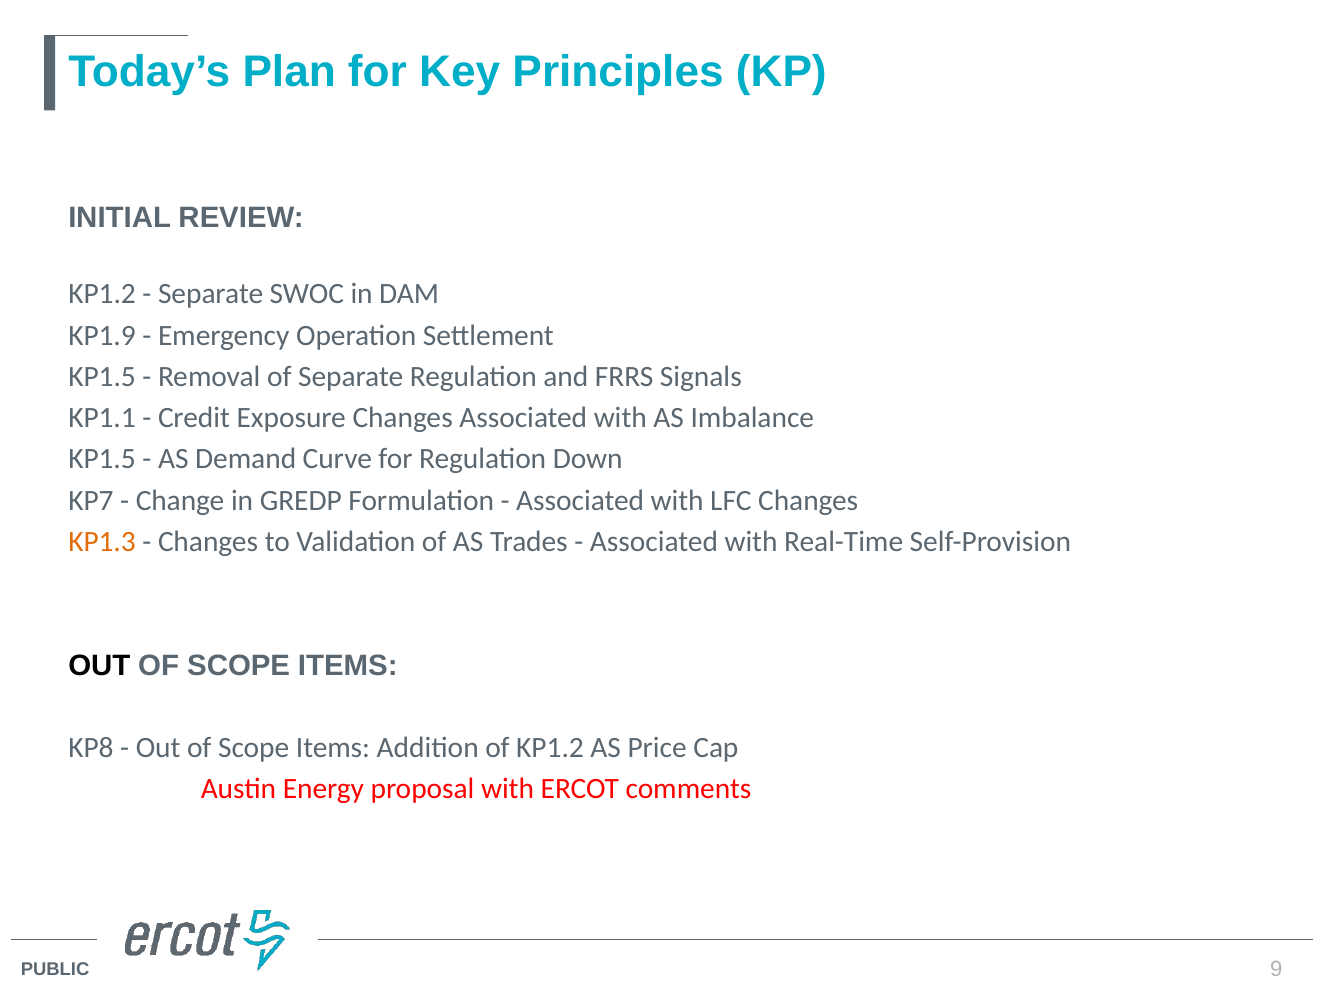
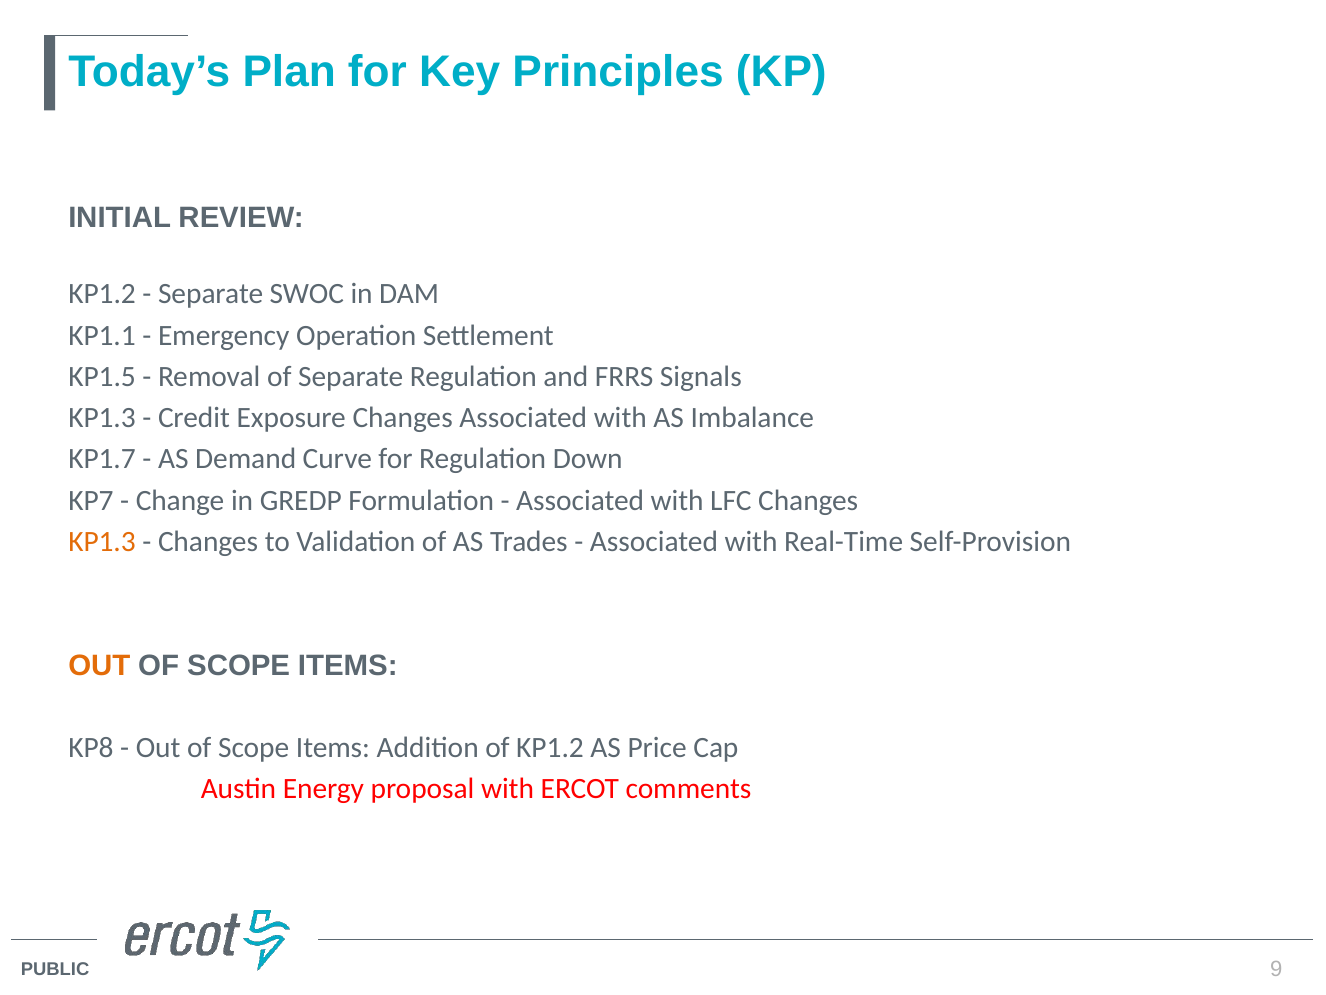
KP1.9: KP1.9 -> KP1.1
KP1.1 at (102, 418): KP1.1 -> KP1.3
KP1.5 at (102, 459): KP1.5 -> KP1.7
OUT at (99, 665) colour: black -> orange
